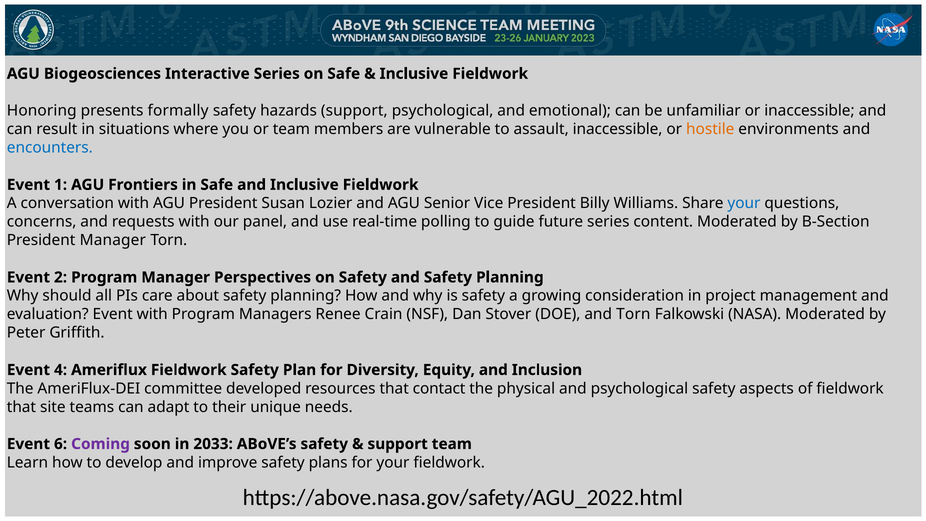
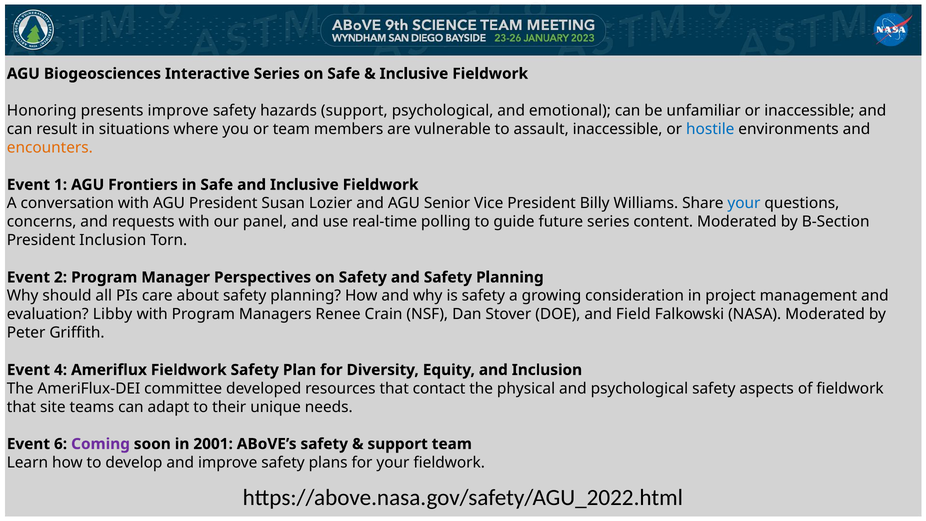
presents formally: formally -> improve
hostile colour: orange -> blue
encounters colour: blue -> orange
President Manager: Manager -> Inclusion
evaluation Event: Event -> Libby
and Torn: Torn -> Field
2033: 2033 -> 2001
